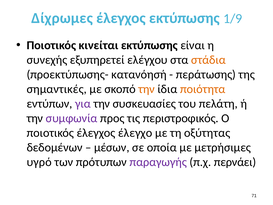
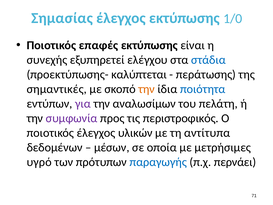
Δίχρωμες: Δίχρωμες -> Σημασίας
1/9: 1/9 -> 1/0
κινείται: κινείται -> επαφές
στάδια colour: orange -> blue
κατανόησή: κατανόησή -> καλύπτεται
ποιότητα colour: orange -> blue
συσκευασίες: συσκευασίες -> αναλωσίμων
έλεγχο: έλεγχο -> υλικών
οξύτητας: οξύτητας -> αντίτυπα
παραγωγής colour: purple -> blue
